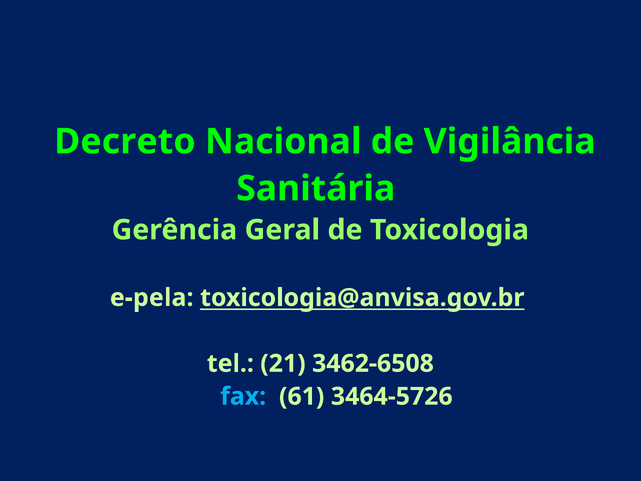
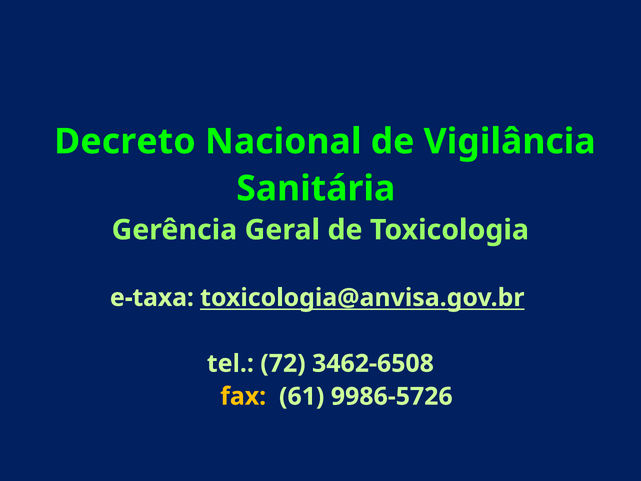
e-pela: e-pela -> e-taxa
21: 21 -> 72
fax colour: light blue -> yellow
3464-5726: 3464-5726 -> 9986-5726
